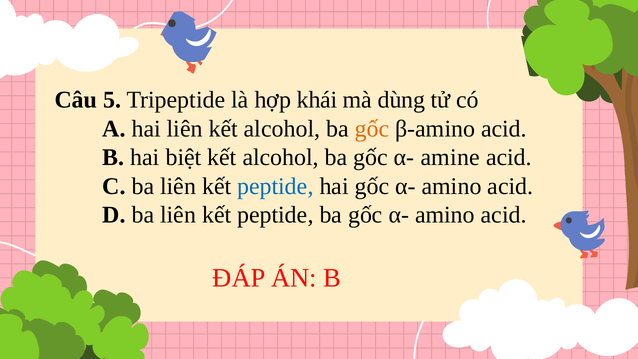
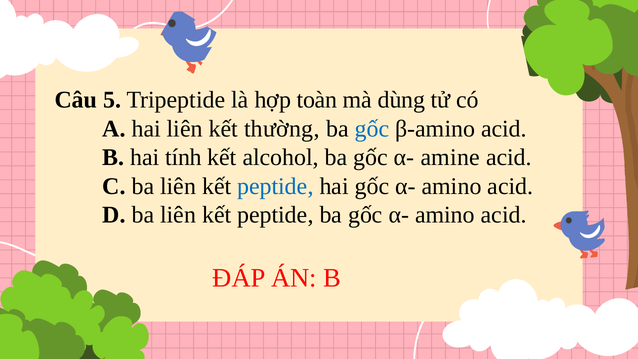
khái: khái -> toàn
liên kết alcohol: alcohol -> thường
gốc at (372, 129) colour: orange -> blue
biệt: biệt -> tính
